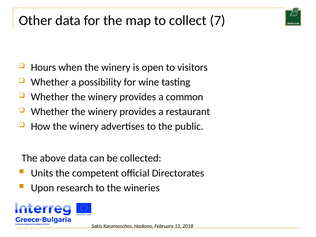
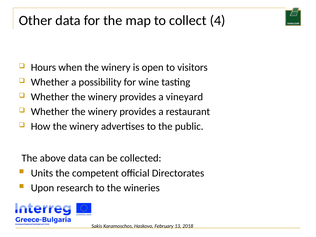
7: 7 -> 4
common: common -> vineyard
